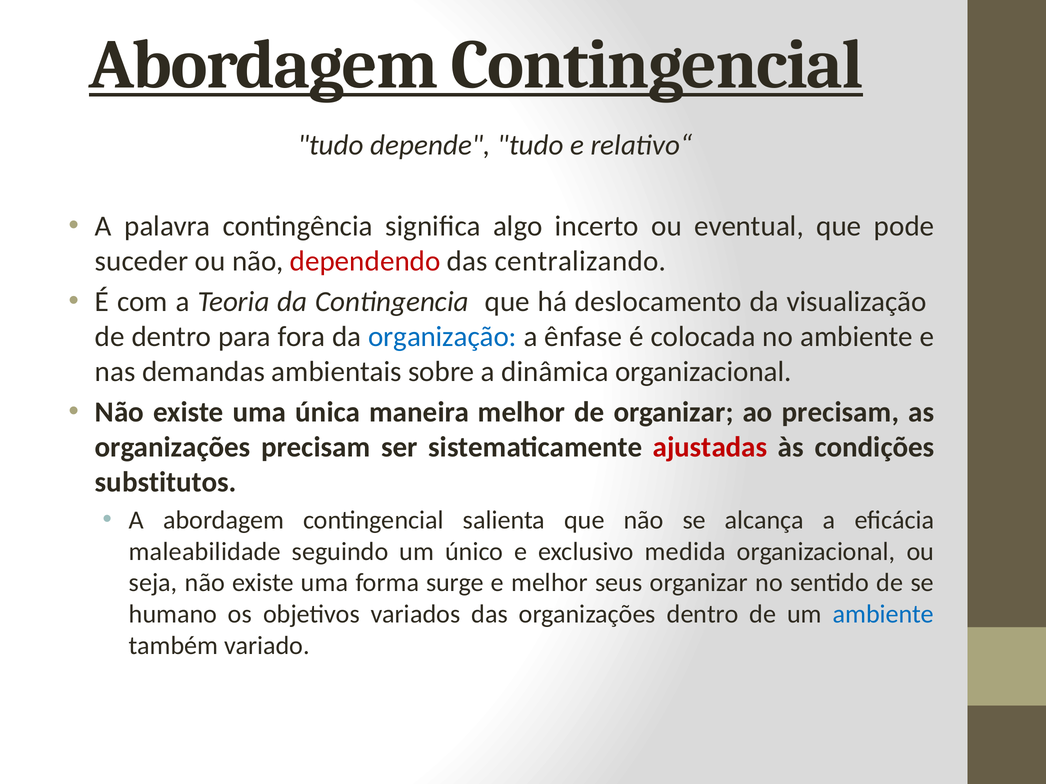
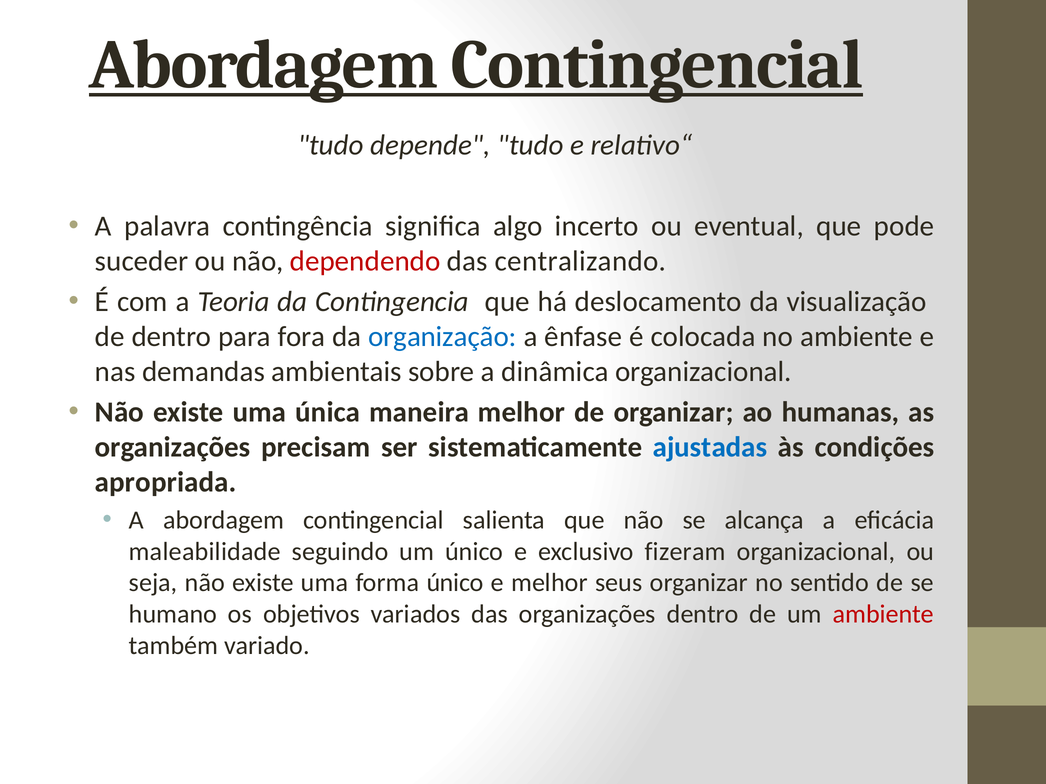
ao precisam: precisam -> humanas
ajustadas colour: red -> blue
substitutos: substitutos -> apropriada
medida: medida -> fizeram
forma surge: surge -> único
ambiente at (883, 615) colour: blue -> red
